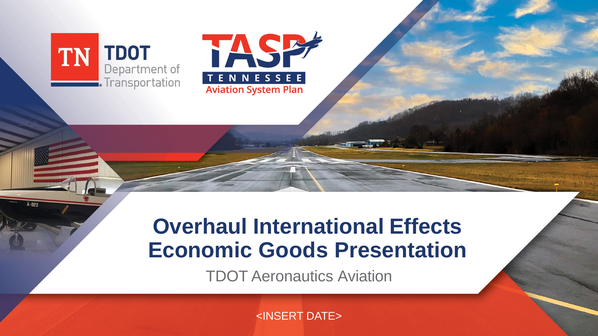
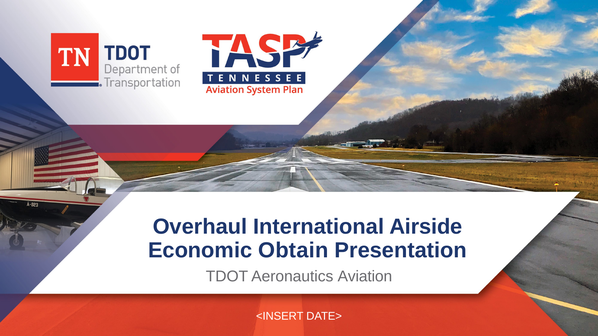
Effects: Effects -> Airside
Goods: Goods -> Obtain
